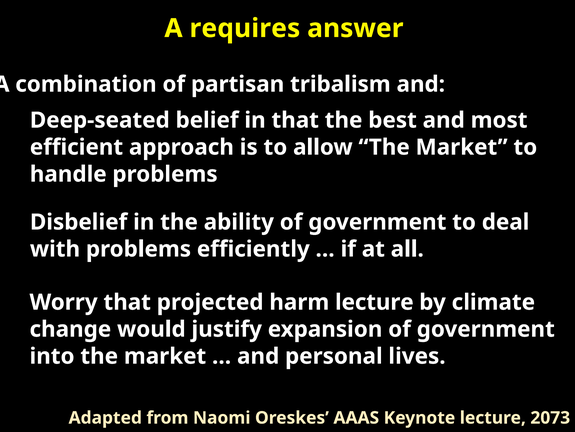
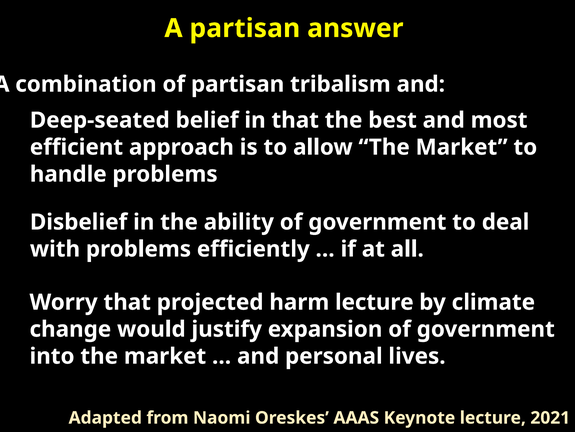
A requires: requires -> partisan
2073: 2073 -> 2021
